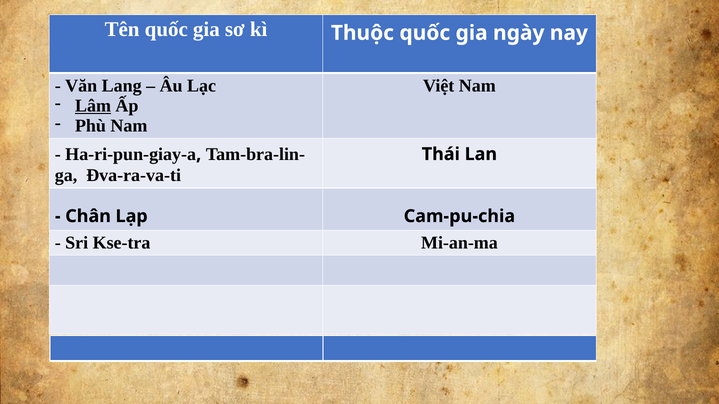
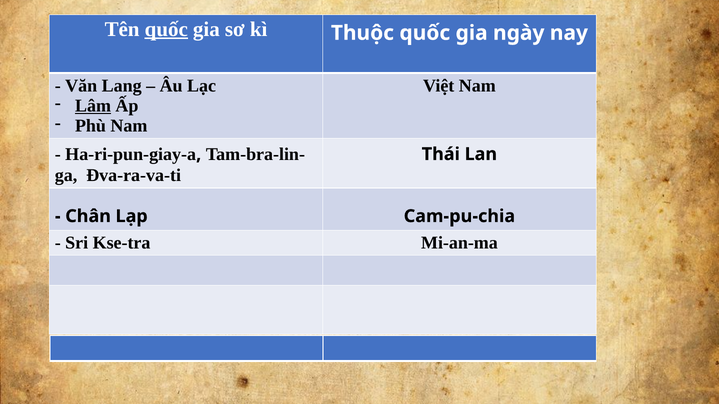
quốc at (166, 29) underline: none -> present
